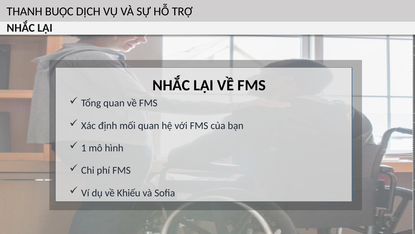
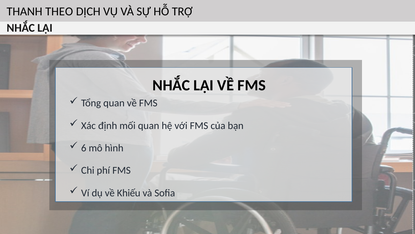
BUỘC: BUỘC -> THEO
1: 1 -> 6
